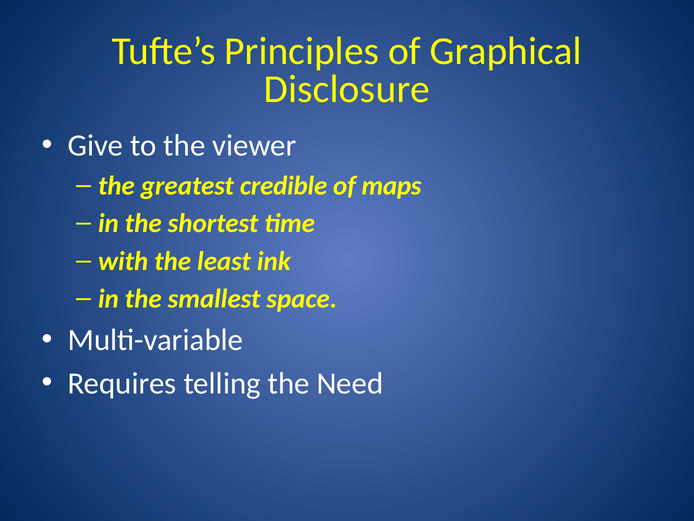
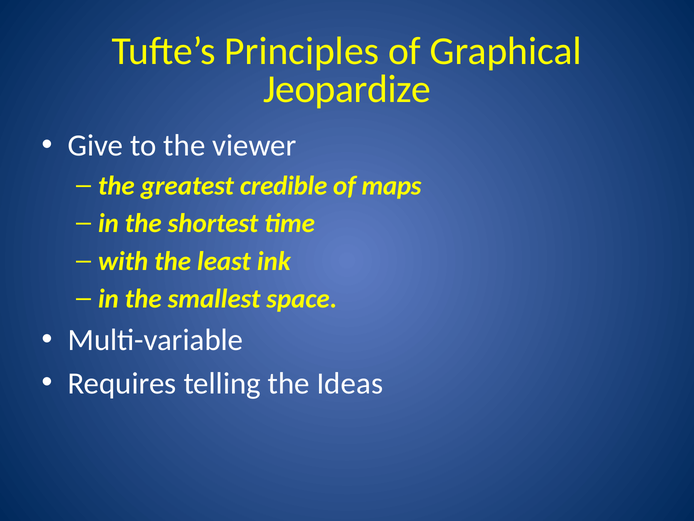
Disclosure: Disclosure -> Jeopardize
Need: Need -> Ideas
